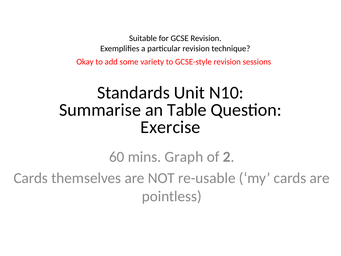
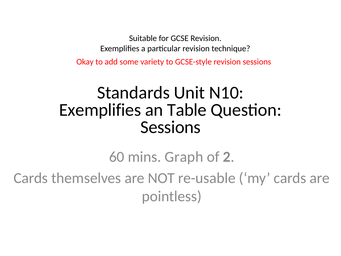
Summarise at (100, 110): Summarise -> Exemplifies
Exercise at (170, 127): Exercise -> Sessions
